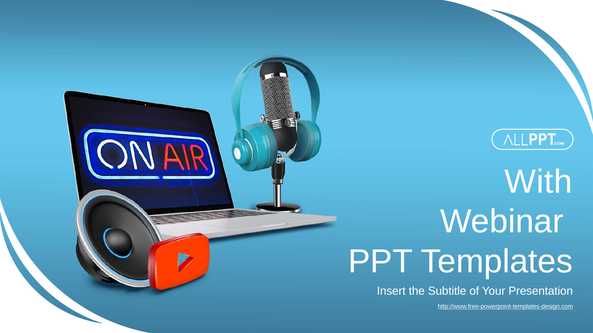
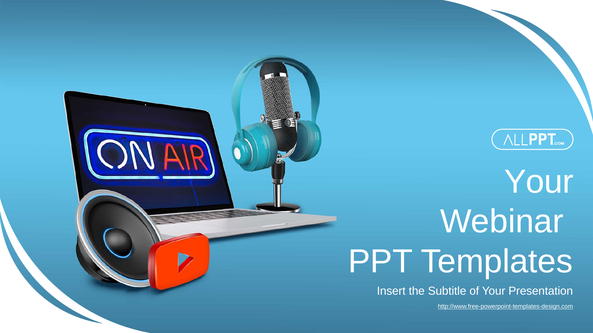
With at (538, 182): With -> Your
